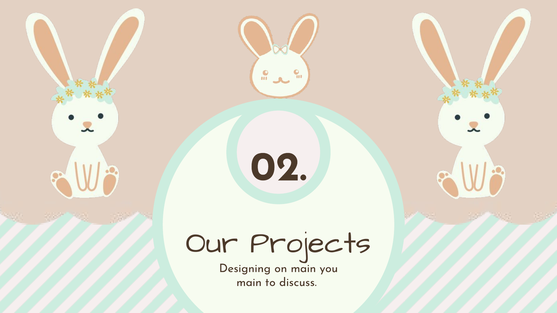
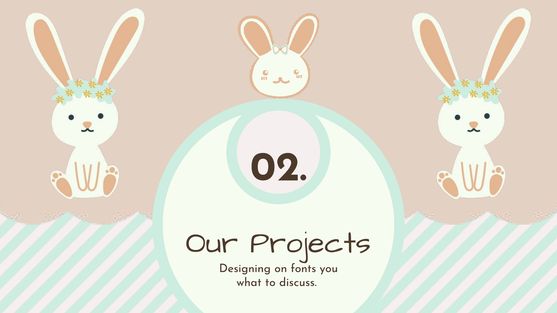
on main: main -> fonts
main at (249, 282): main -> what
